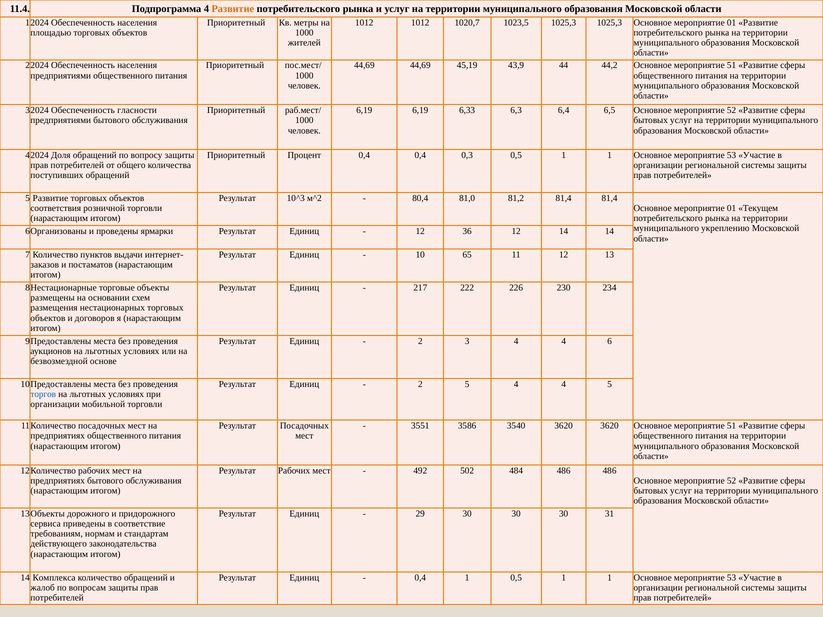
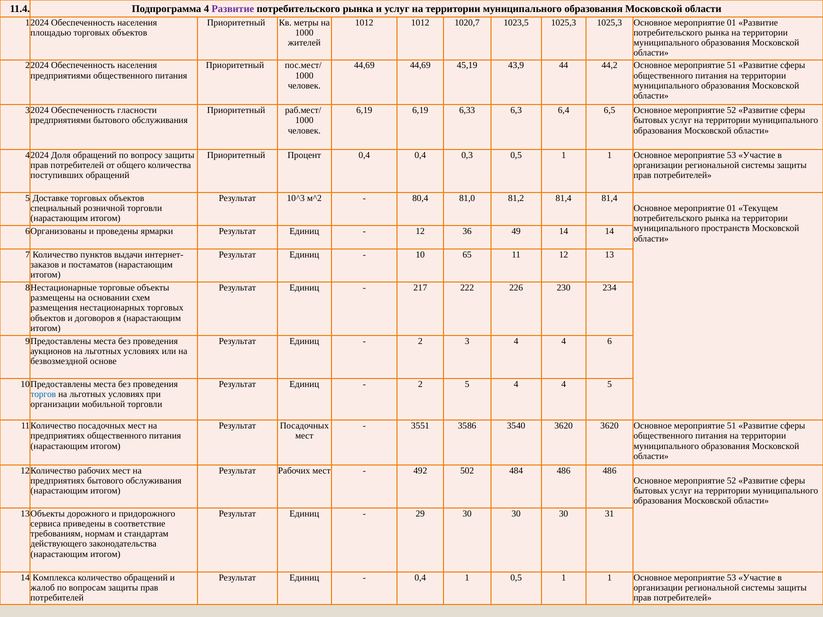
Развитие at (233, 9) colour: orange -> purple
5 Развитие: Развитие -> Доставке
соответствия: соответствия -> специальный
укреплению: укреплению -> пространств
36 12: 12 -> 49
